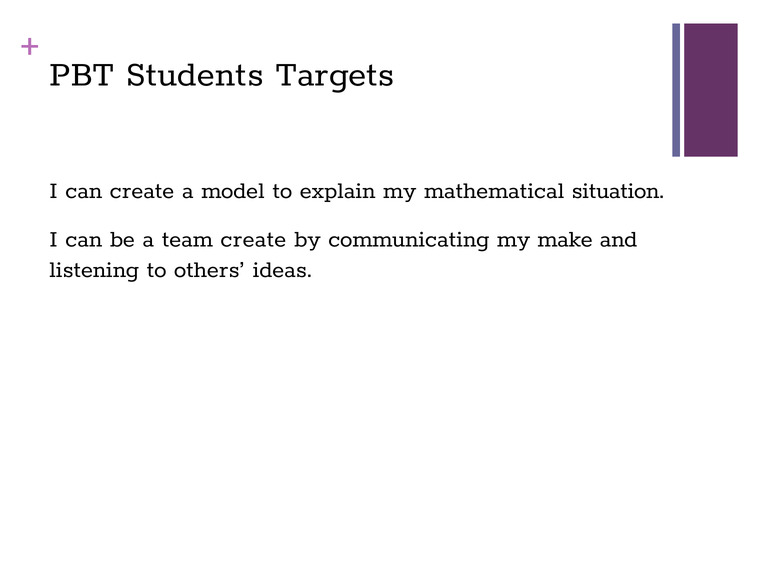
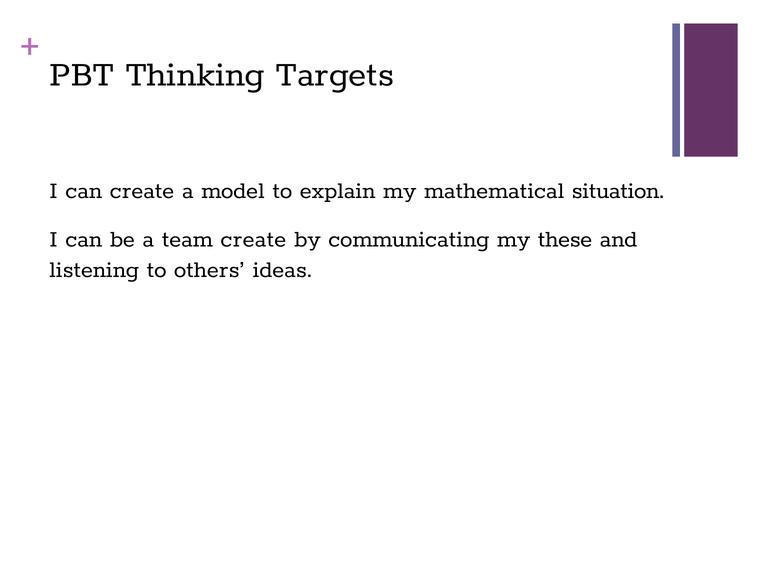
Students: Students -> Thinking
make: make -> these
